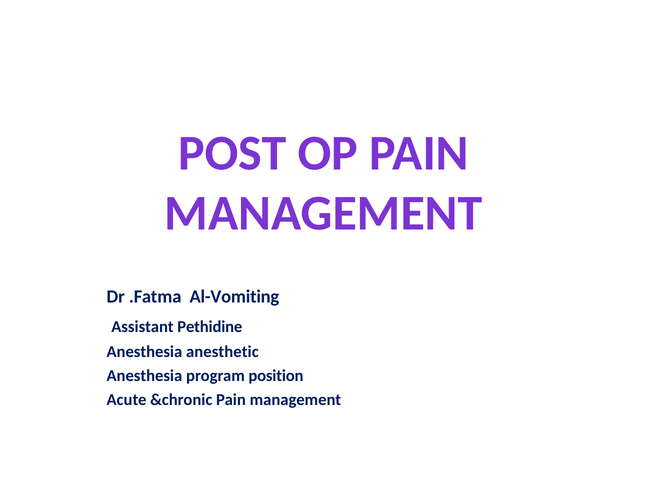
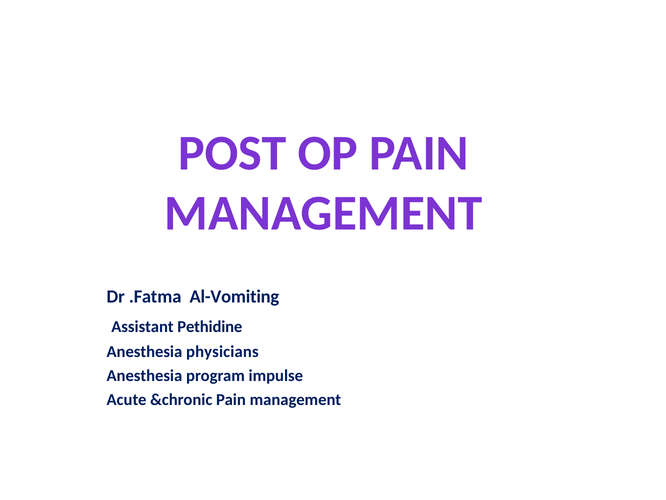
anesthetic: anesthetic -> physicians
position: position -> impulse
